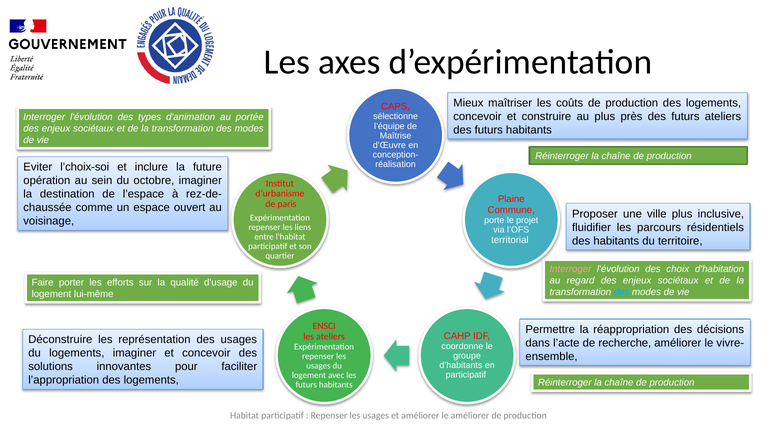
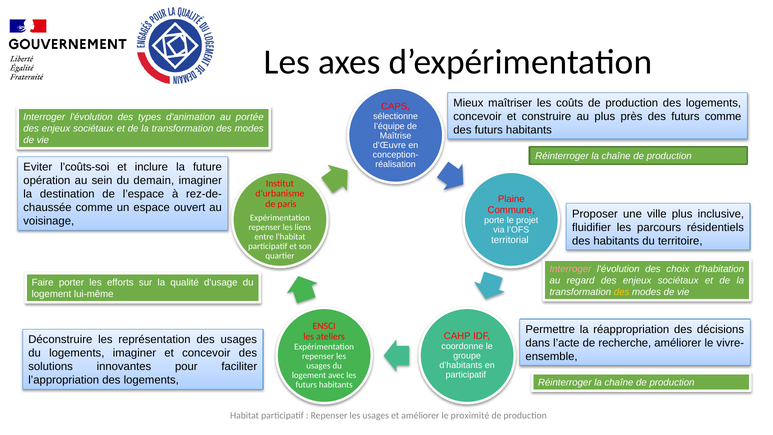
futurs ateliers: ateliers -> comme
l’choix-soi: l’choix-soi -> l’coûts-soi
octobre: octobre -> demain
des at (622, 292) colour: light blue -> yellow
le améliorer: améliorer -> proximité
